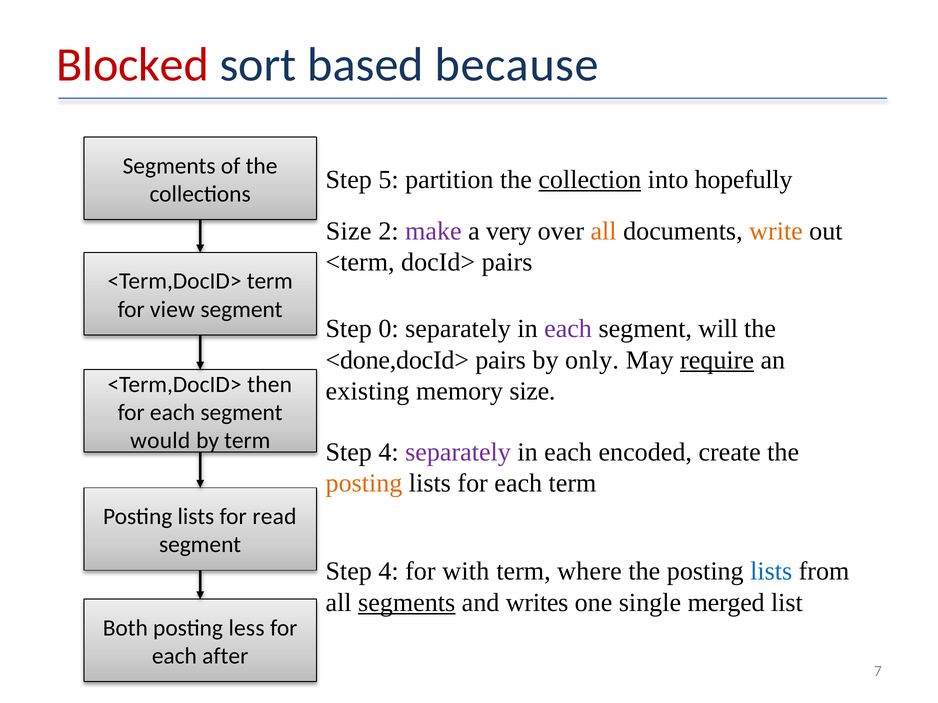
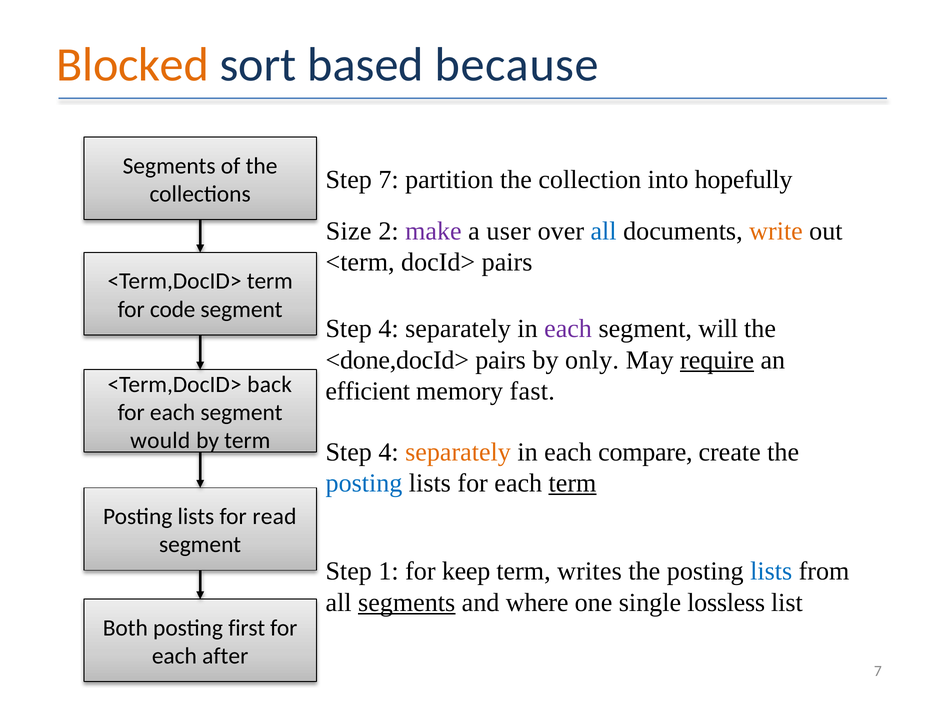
Blocked colour: red -> orange
Step 5: 5 -> 7
collection underline: present -> none
very: very -> user
all at (604, 231) colour: orange -> blue
view: view -> code
0 at (389, 329): 0 -> 4
then: then -> back
existing: existing -> efficient
memory size: size -> fast
separately at (458, 452) colour: purple -> orange
encoded: encoded -> compare
posting at (364, 484) colour: orange -> blue
term at (572, 484) underline: none -> present
4 at (389, 572): 4 -> 1
with: with -> keep
where: where -> writes
writes: writes -> where
merged: merged -> lossless
less: less -> first
